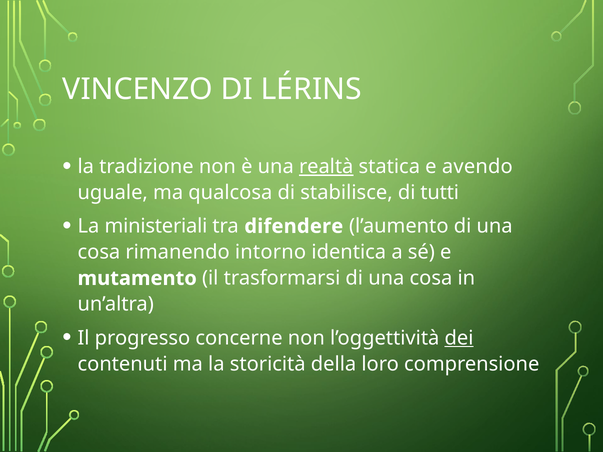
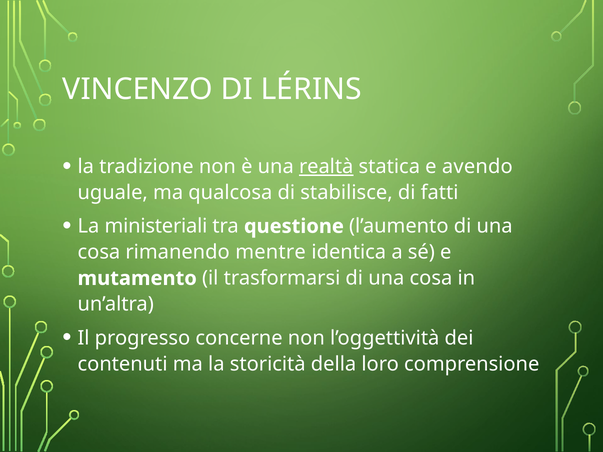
tutti: tutti -> fatti
difendere: difendere -> questione
intorno: intorno -> mentre
dei underline: present -> none
